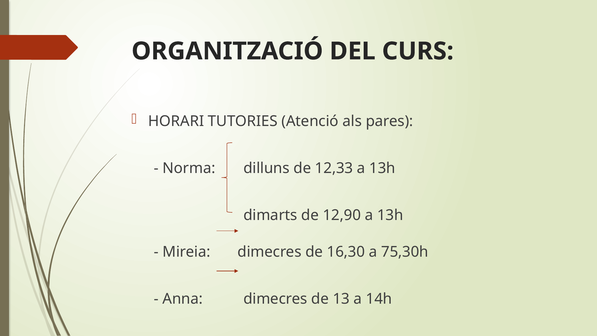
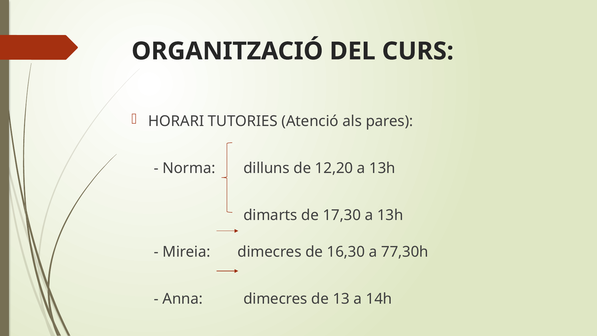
12,33: 12,33 -> 12,20
12,90: 12,90 -> 17,30
75,30h: 75,30h -> 77,30h
